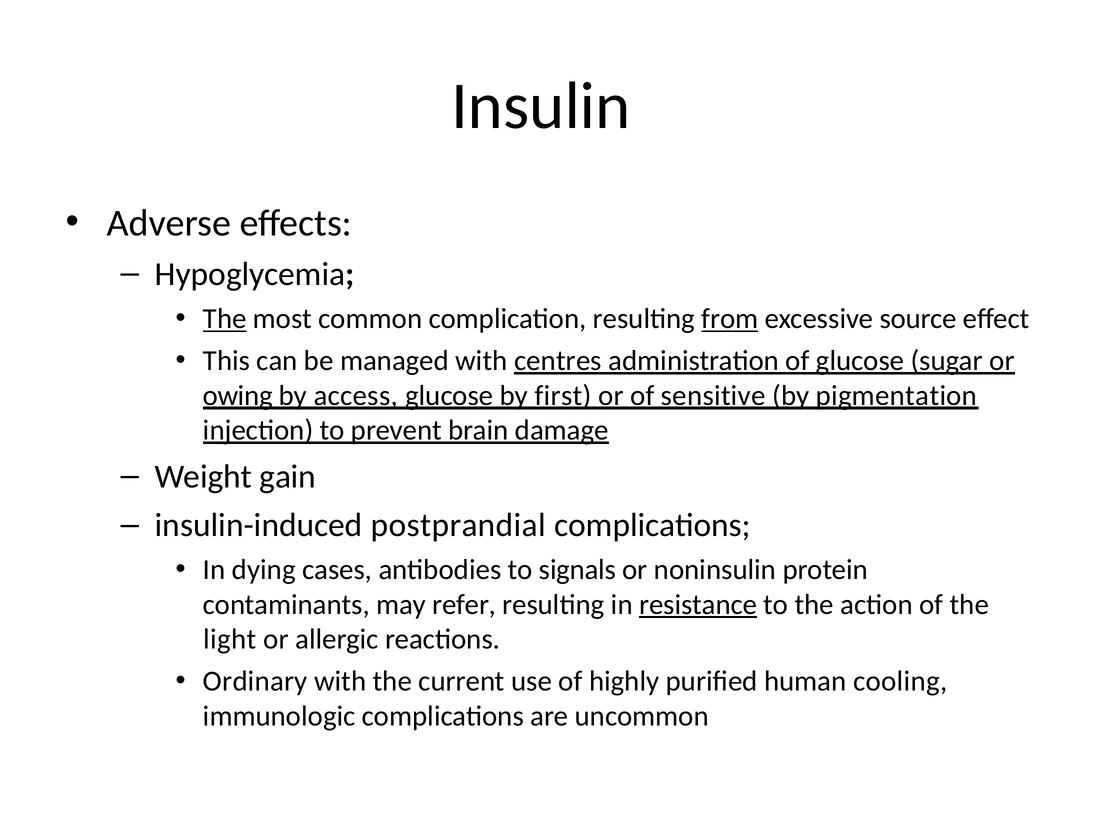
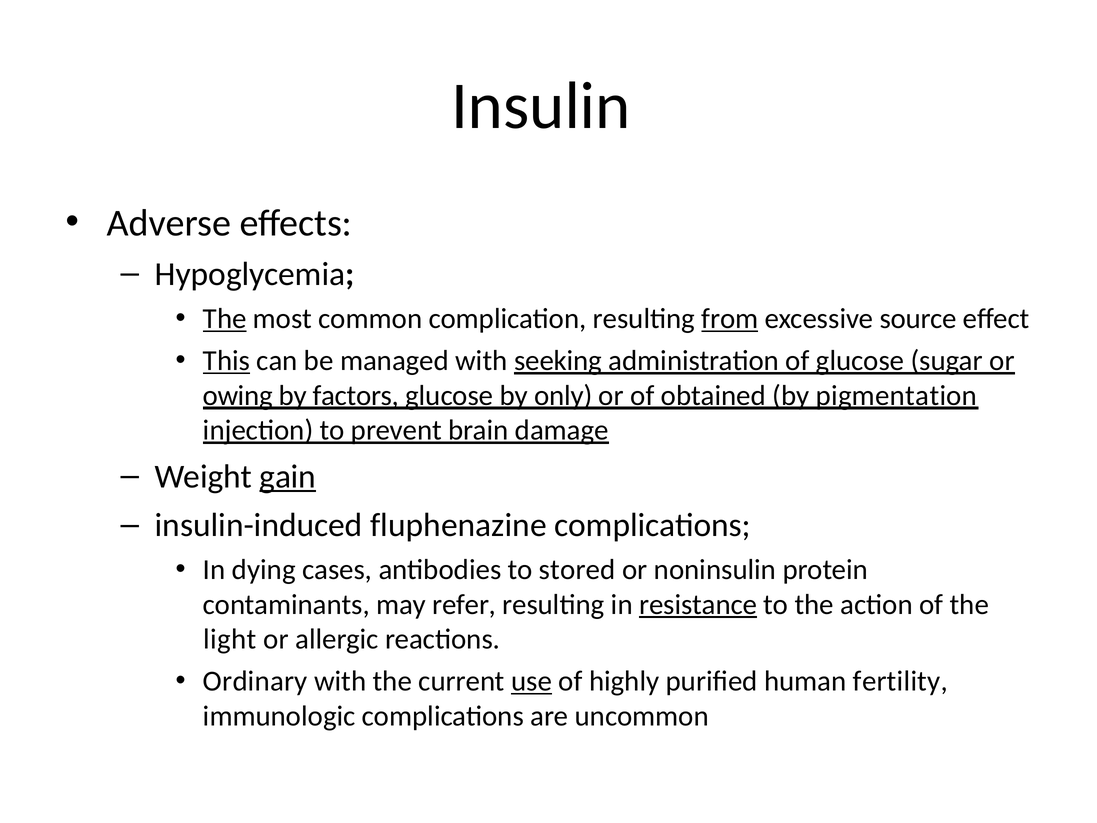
This underline: none -> present
centres: centres -> seeking
access: access -> factors
first: first -> only
sensitive: sensitive -> obtained
gain underline: none -> present
postprandial: postprandial -> fluphenazine
signals: signals -> stored
use underline: none -> present
cooling: cooling -> fertility
